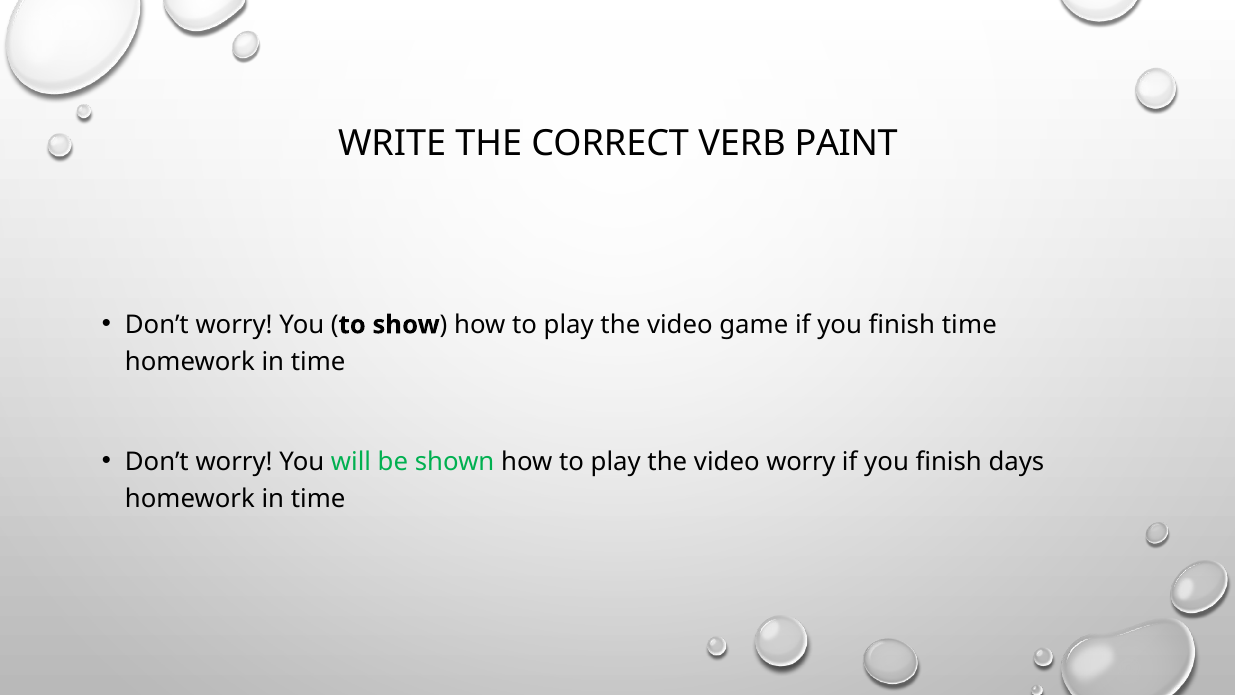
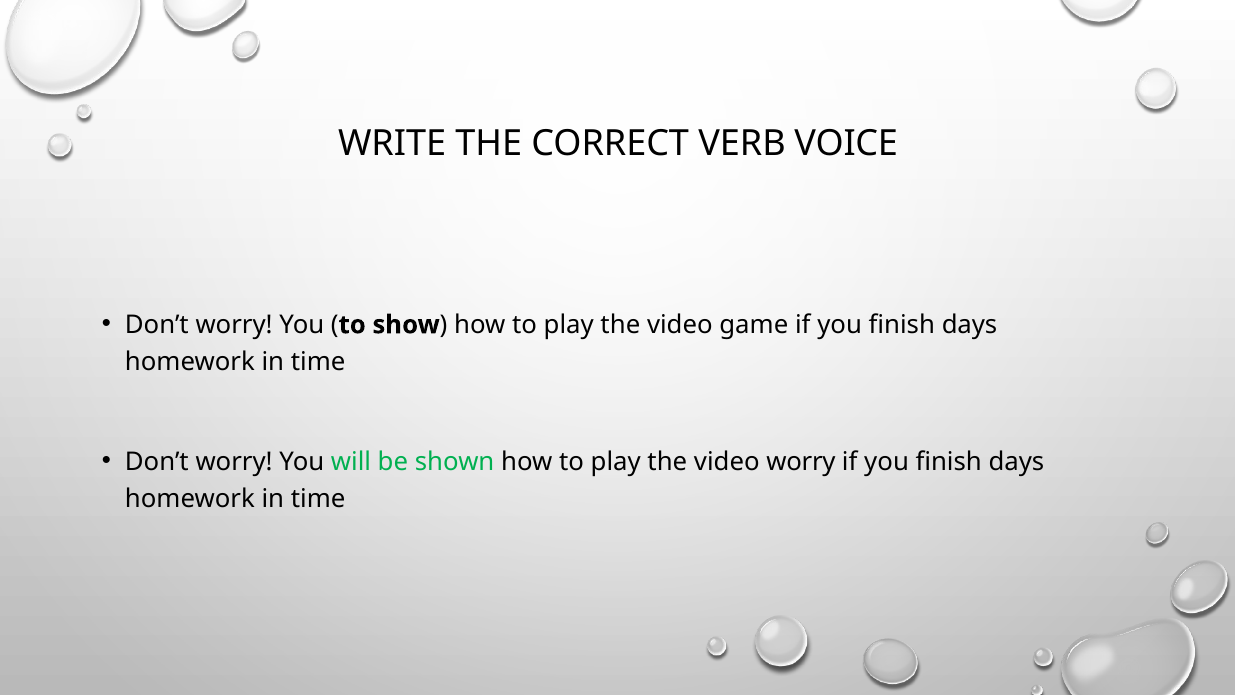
PAINT: PAINT -> VOICE
time at (969, 325): time -> days
